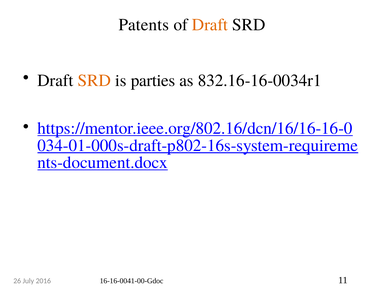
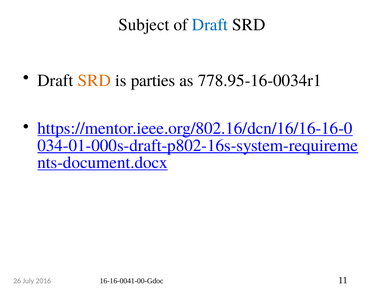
Patents: Patents -> Subject
Draft at (210, 25) colour: orange -> blue
832.16-16-0034r1: 832.16-16-0034r1 -> 778.95-16-0034r1
